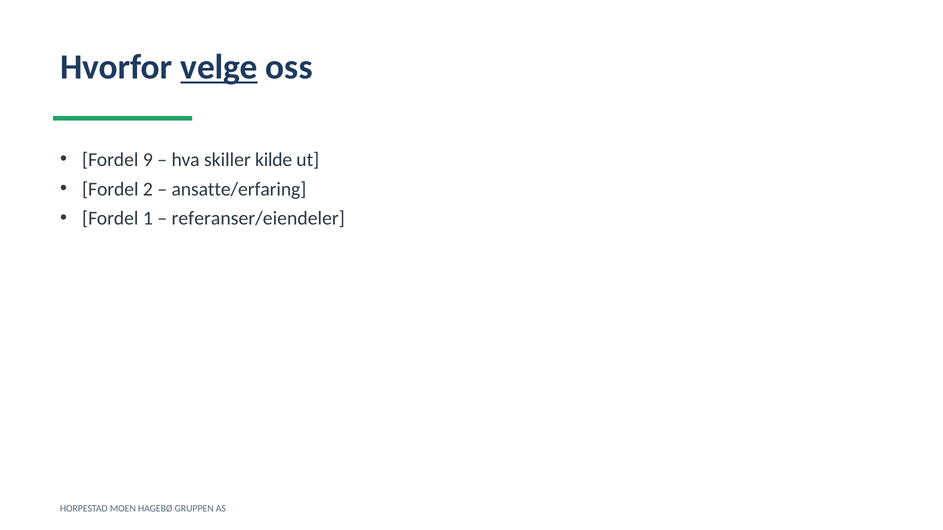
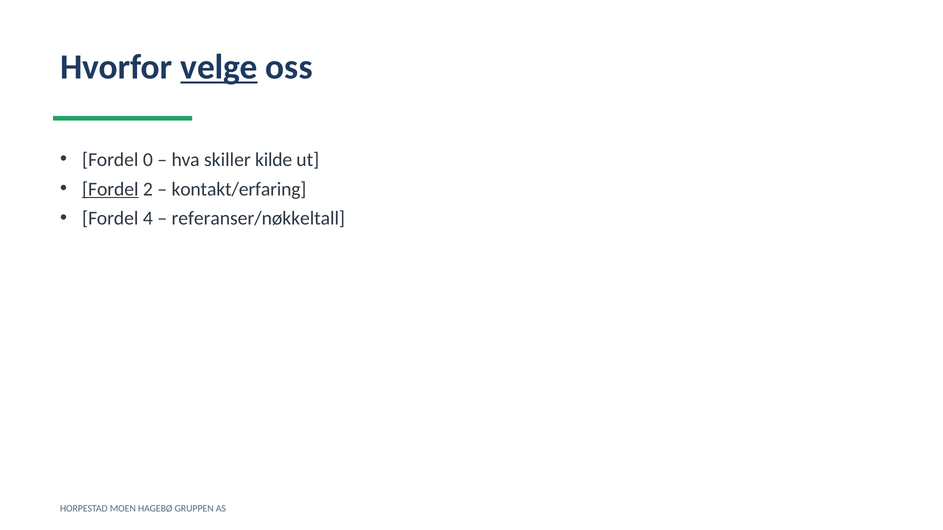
9: 9 -> 0
Fordel at (110, 189) underline: none -> present
ansatte/erfaring: ansatte/erfaring -> kontakt/erfaring
1: 1 -> 4
referanser/eiendeler: referanser/eiendeler -> referanser/nøkkeltall
